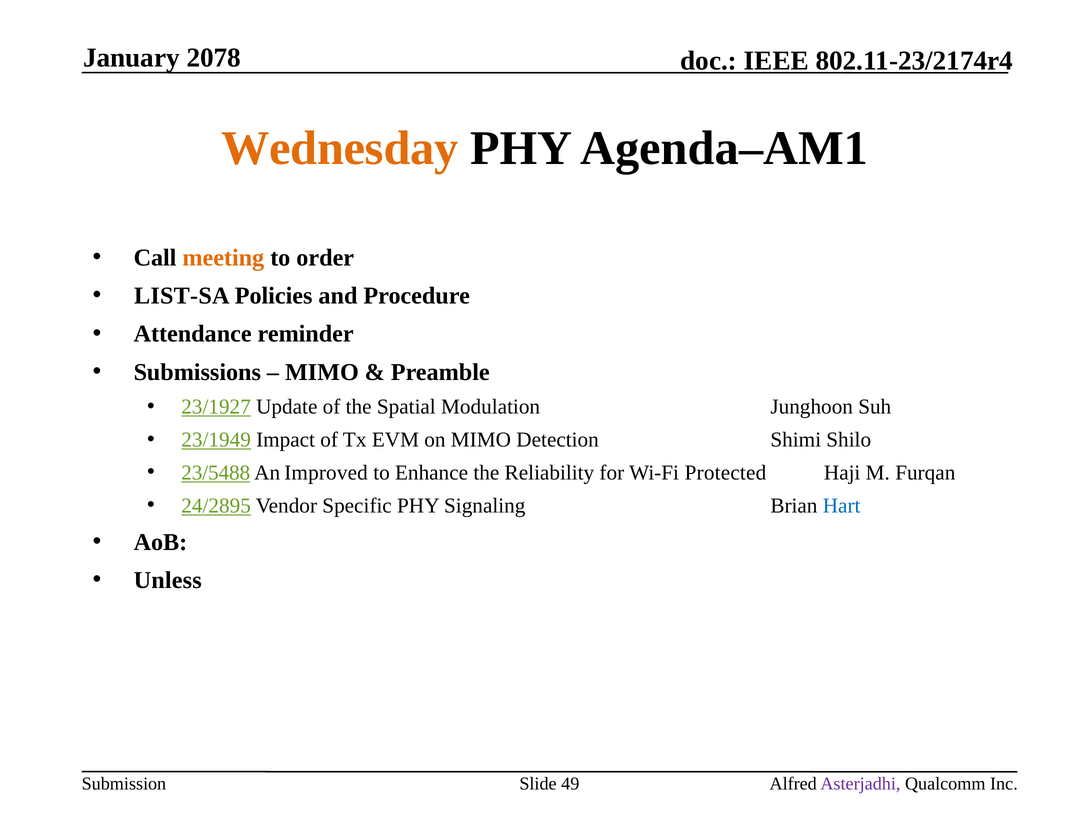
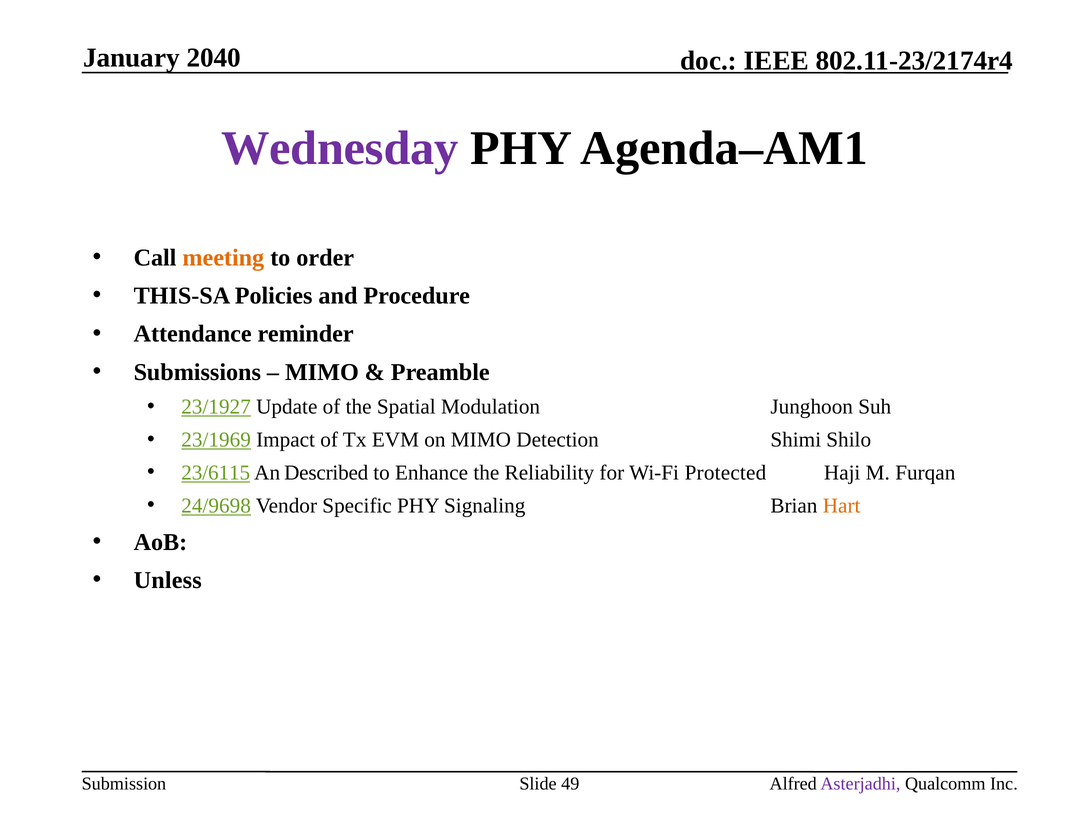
2078: 2078 -> 2040
Wednesday colour: orange -> purple
LIST-SA: LIST-SA -> THIS-SA
23/1949: 23/1949 -> 23/1969
23/5488: 23/5488 -> 23/6115
Improved: Improved -> Described
24/2895: 24/2895 -> 24/9698
Hart colour: blue -> orange
